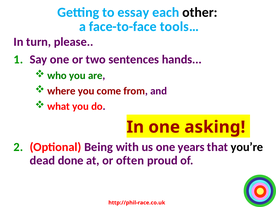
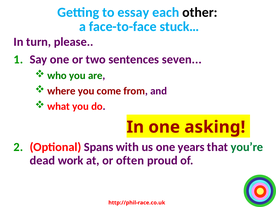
tools…: tools… -> stuck…
hands: hands -> seven
Being: Being -> Spans
you’re colour: black -> green
done: done -> work
